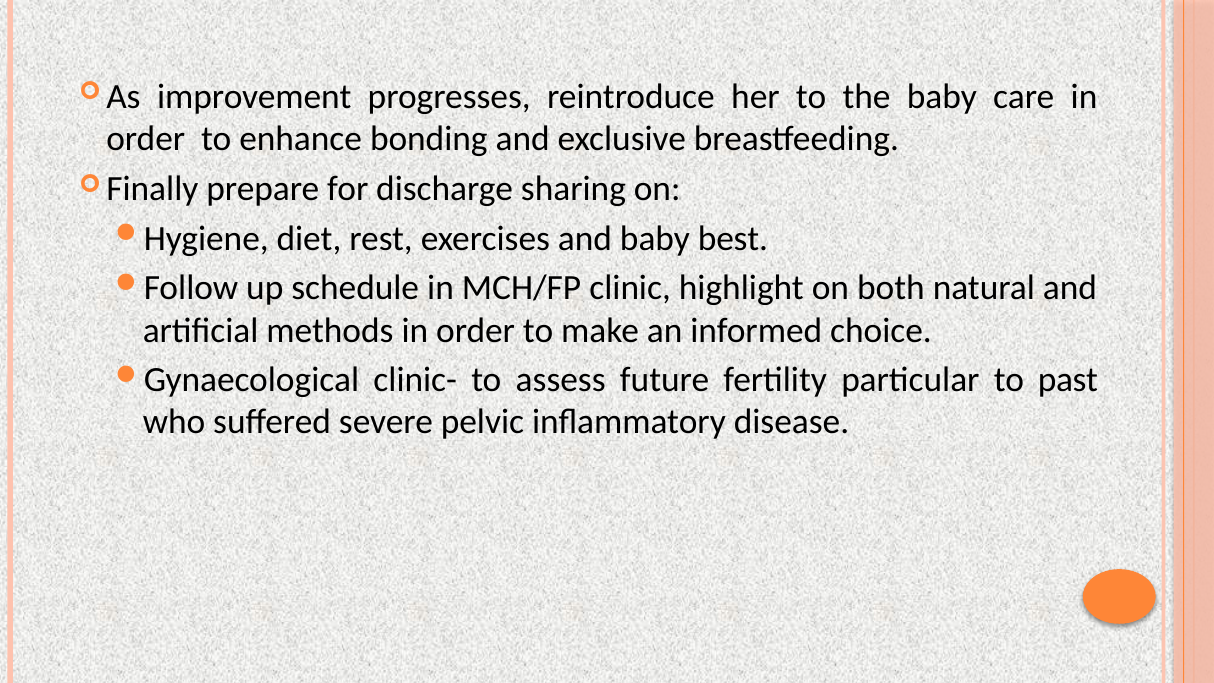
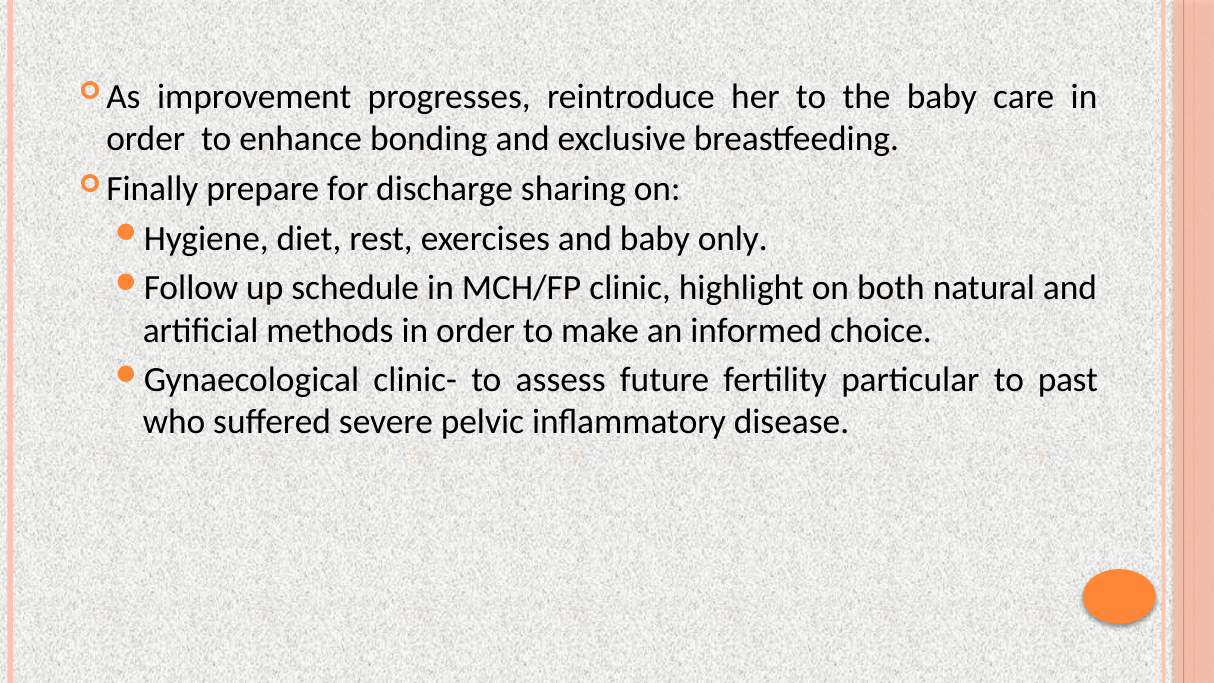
best: best -> only
